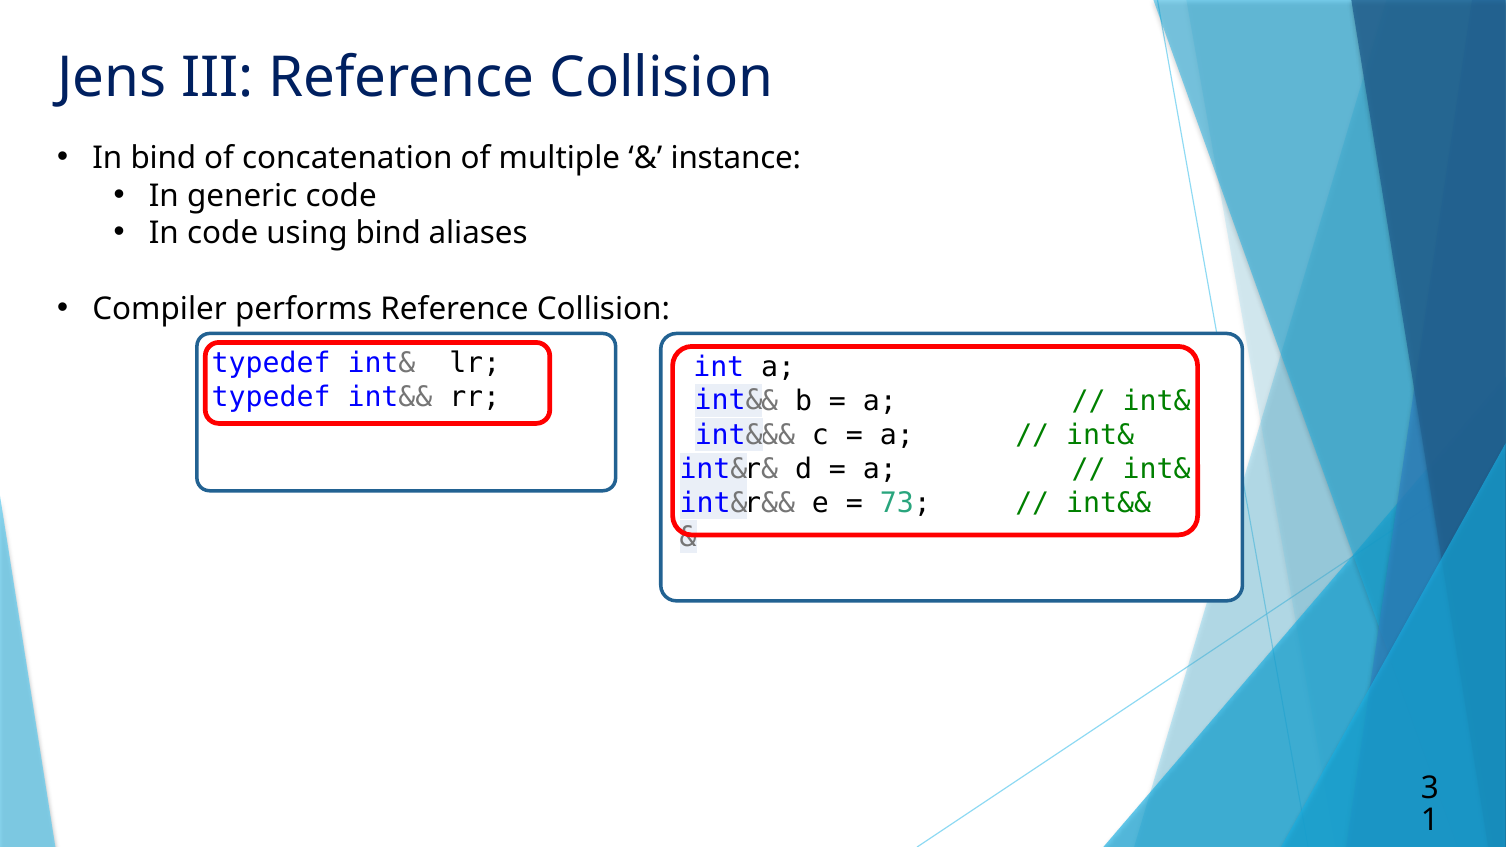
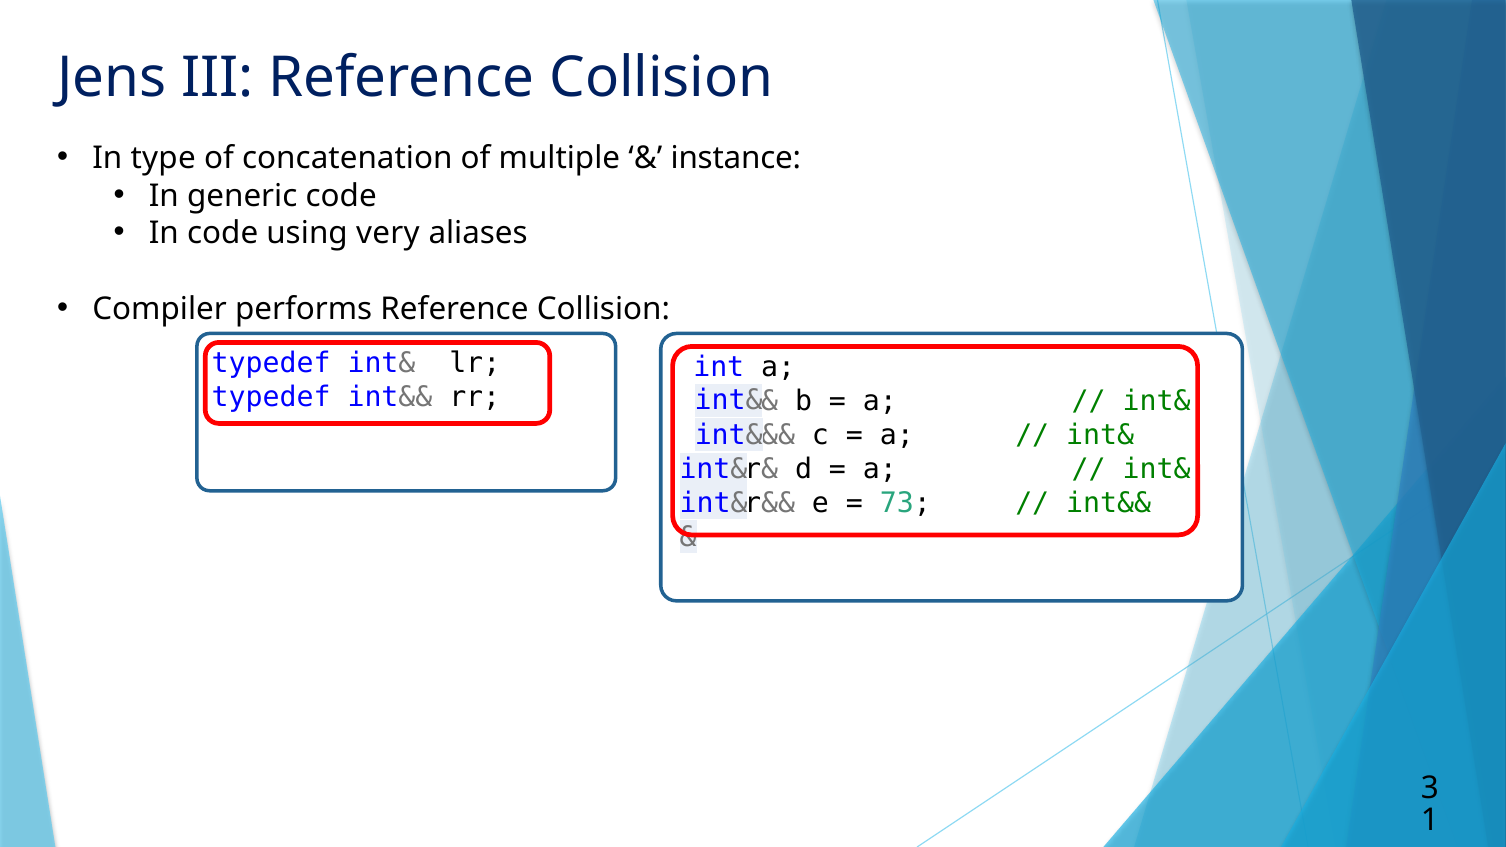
In bind: bind -> type
using bind: bind -> very
